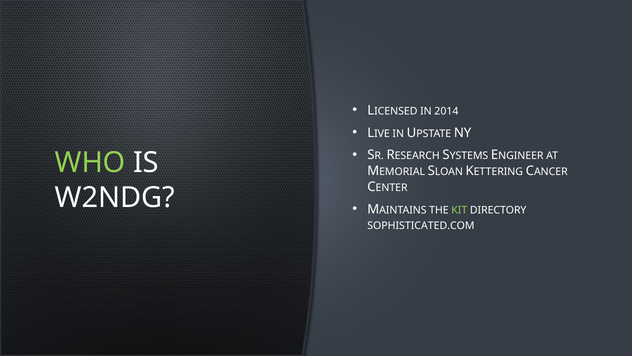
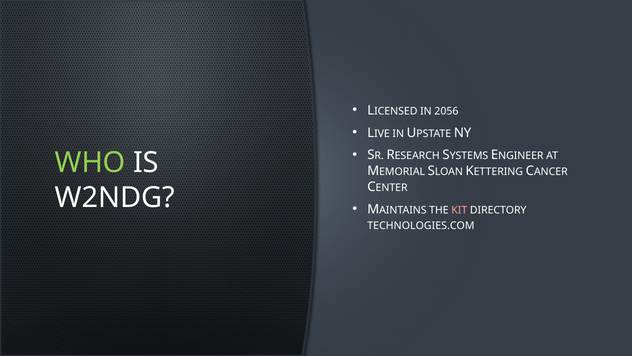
2014: 2014 -> 2056
KIT colour: light green -> pink
SOPHISTICATED.COM: SOPHISTICATED.COM -> TECHNOLOGIES.COM
